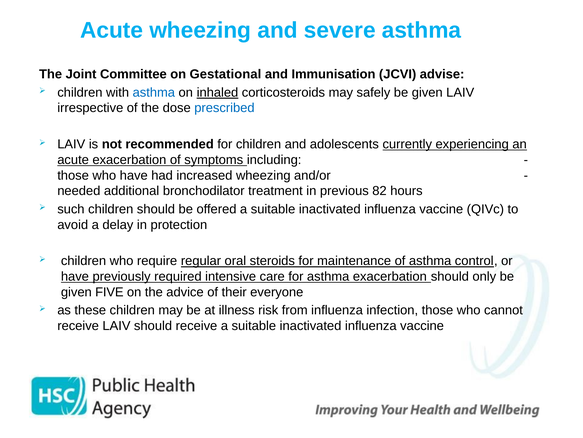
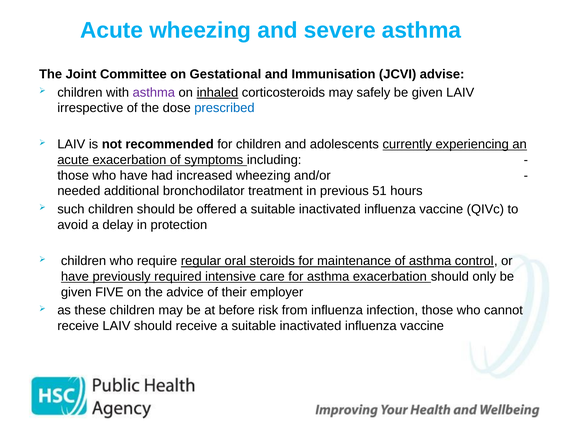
asthma at (154, 92) colour: blue -> purple
82: 82 -> 51
everyone: everyone -> employer
illness: illness -> before
